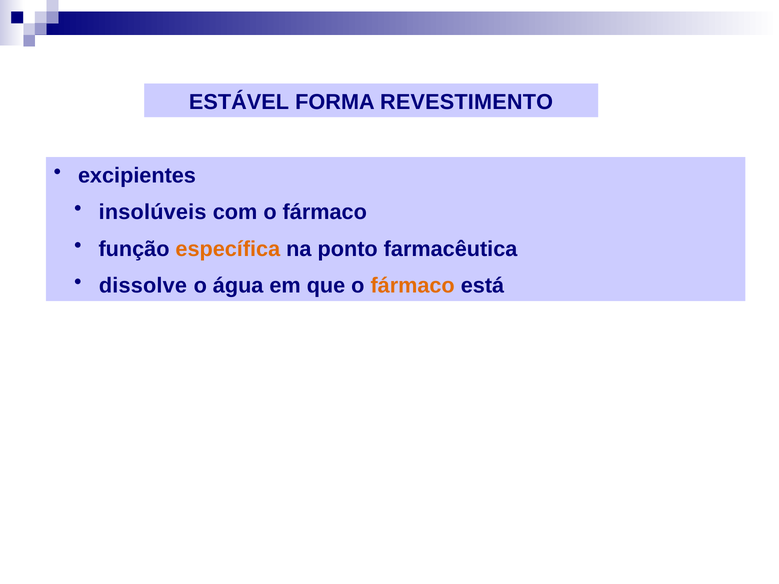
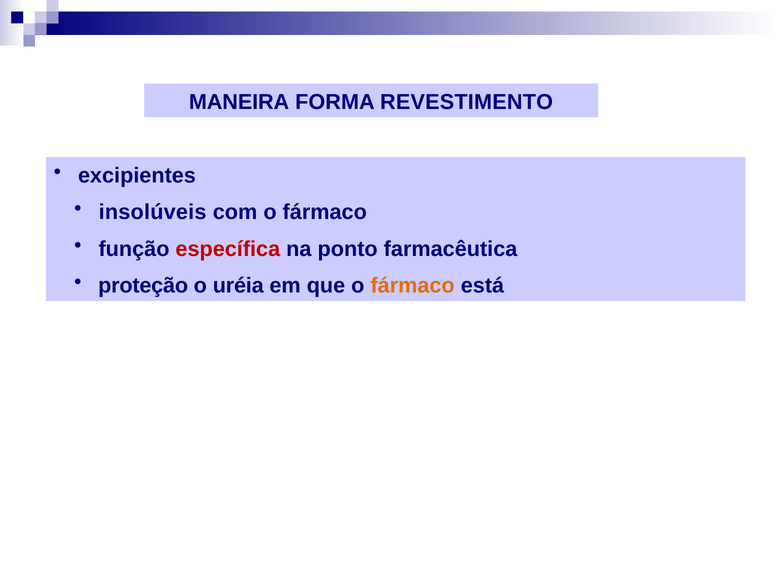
ESTÁVEL: ESTÁVEL -> MANEIRA
específica colour: orange -> red
dissolve: dissolve -> proteção
água: água -> uréia
